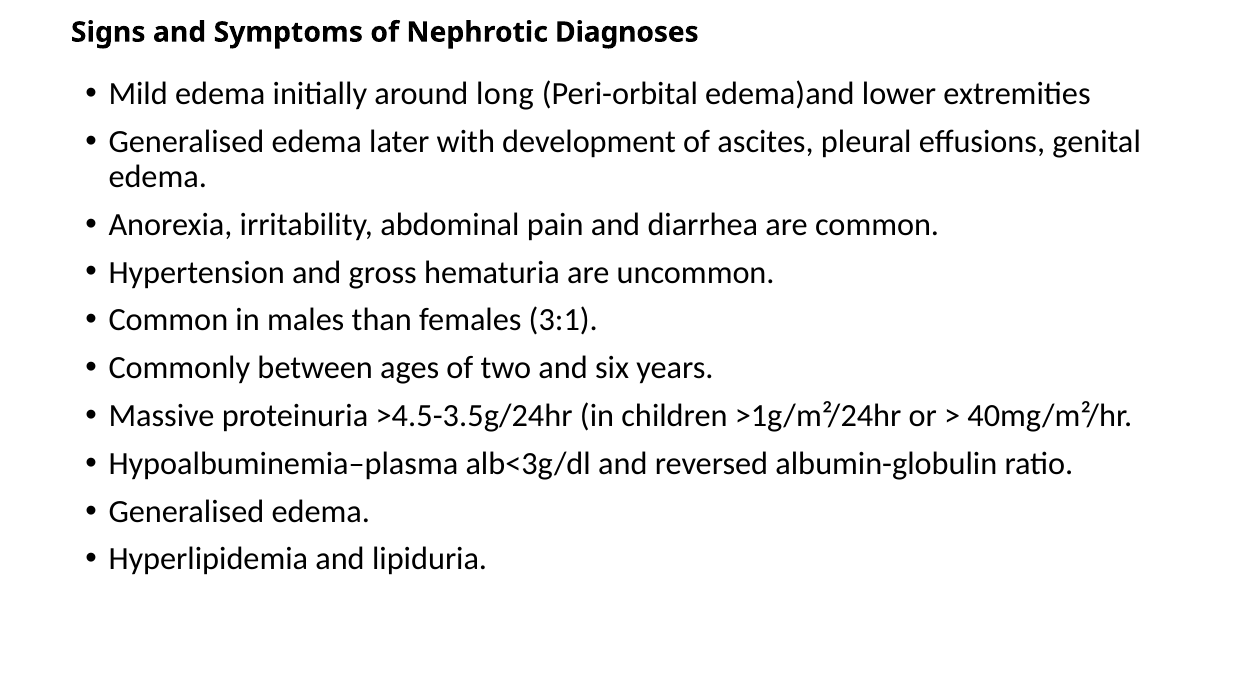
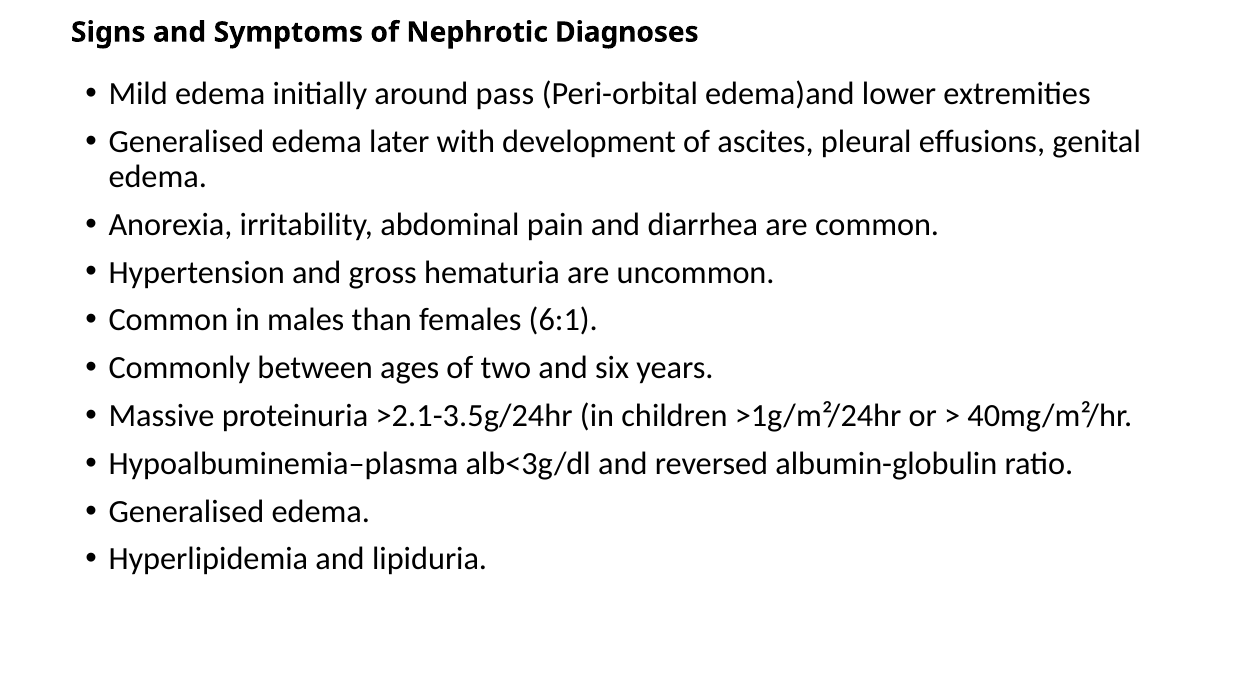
long: long -> pass
3:1: 3:1 -> 6:1
>4.5-3.5g/24hr: >4.5-3.5g/24hr -> >2.1-3.5g/24hr
